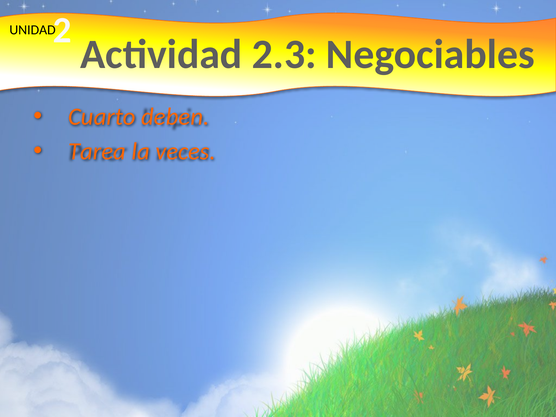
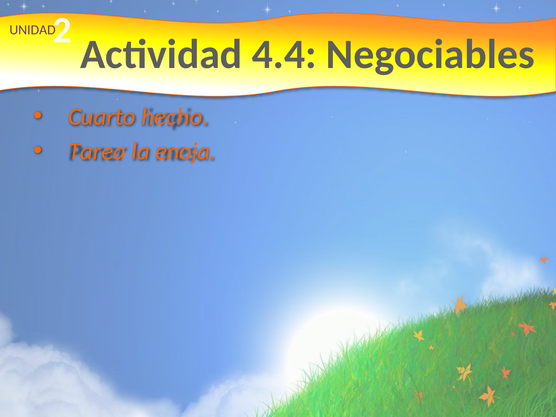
UNIDAD colour: black -> purple
2.3: 2.3 -> 4.4
deben: deben -> hecho
veces: veces -> enoja
